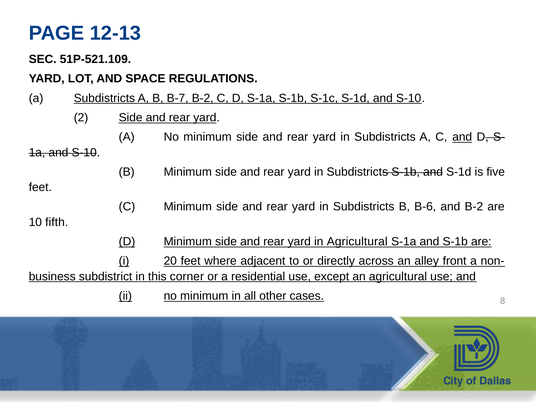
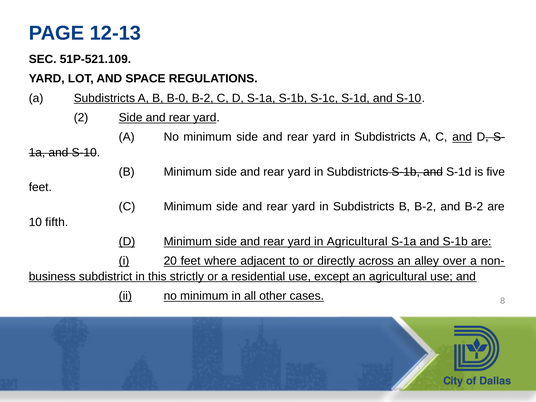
B-7: B-7 -> B-0
B B-6: B-6 -> B-2
front: front -> over
corner: corner -> strictly
